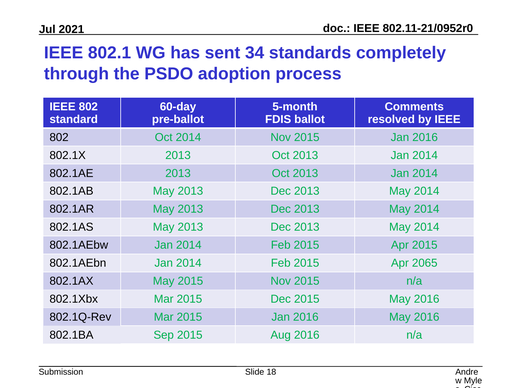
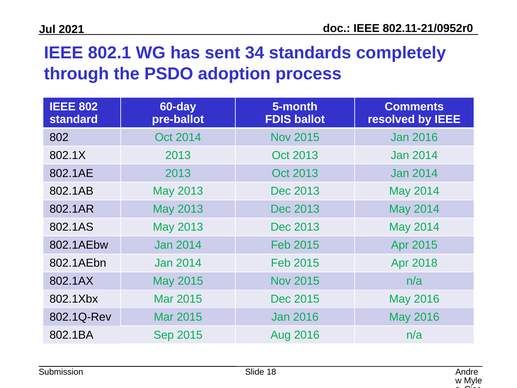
2065: 2065 -> 2018
